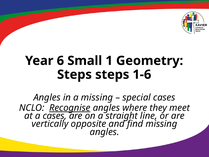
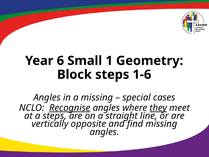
Steps at (74, 74): Steps -> Block
they underline: none -> present
a cases: cases -> steps
